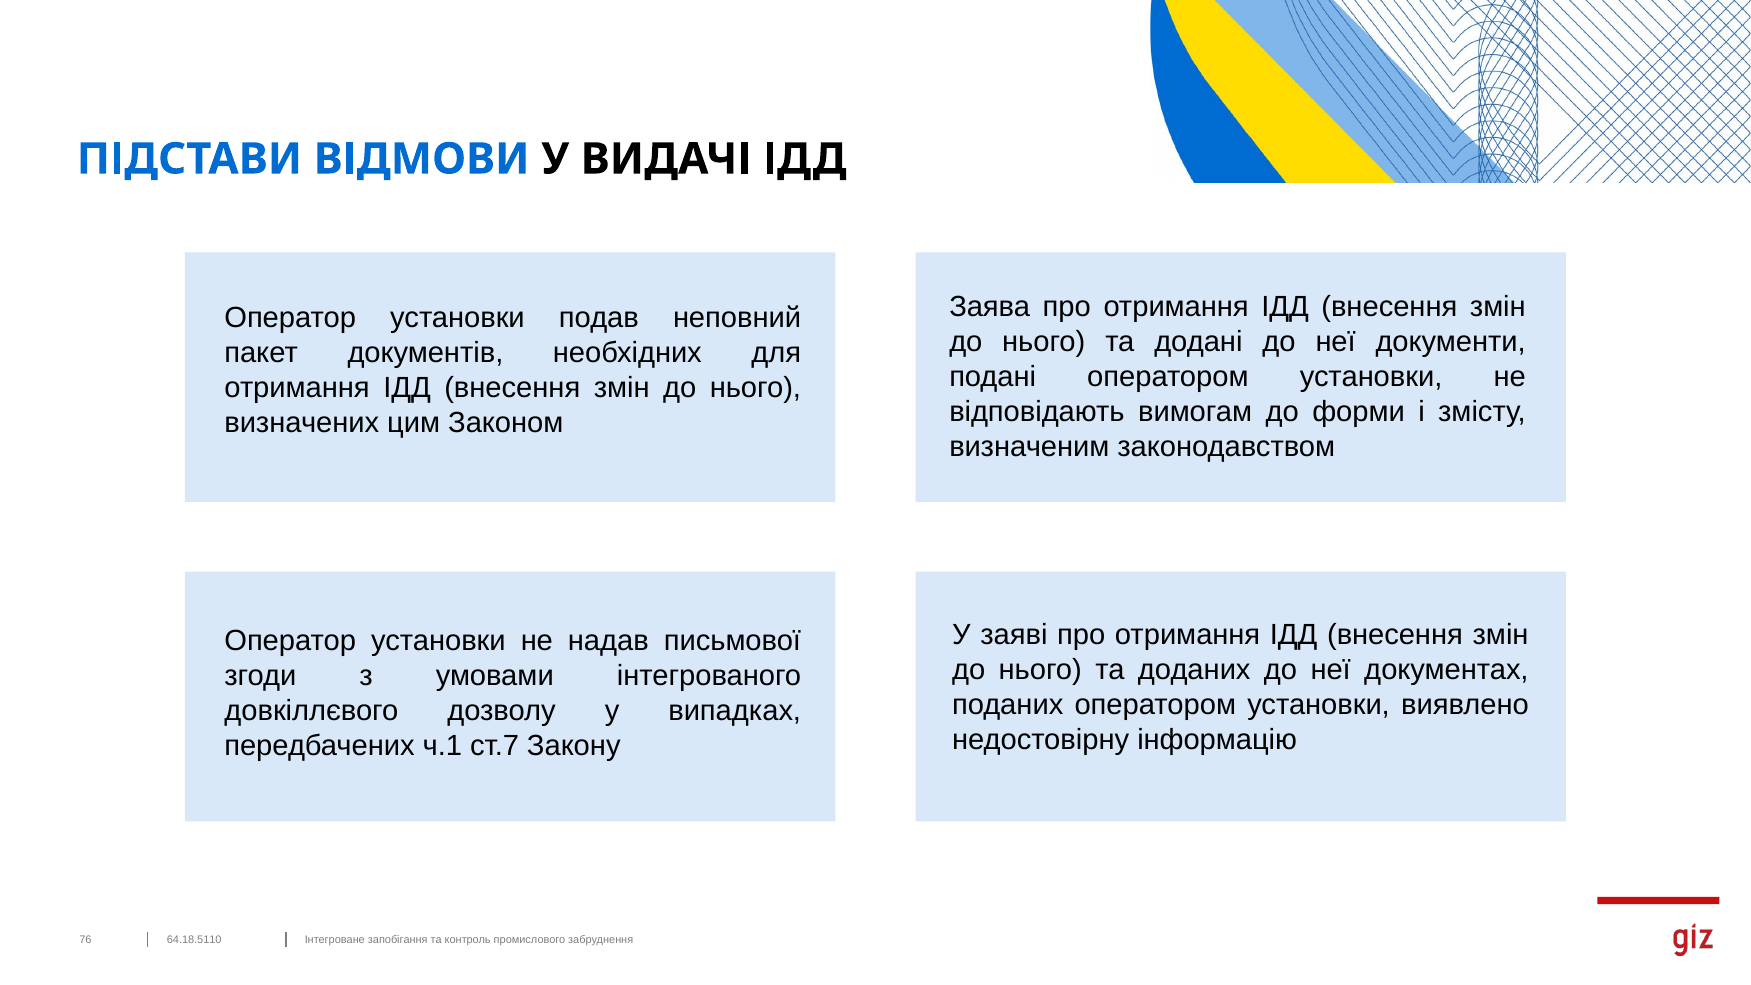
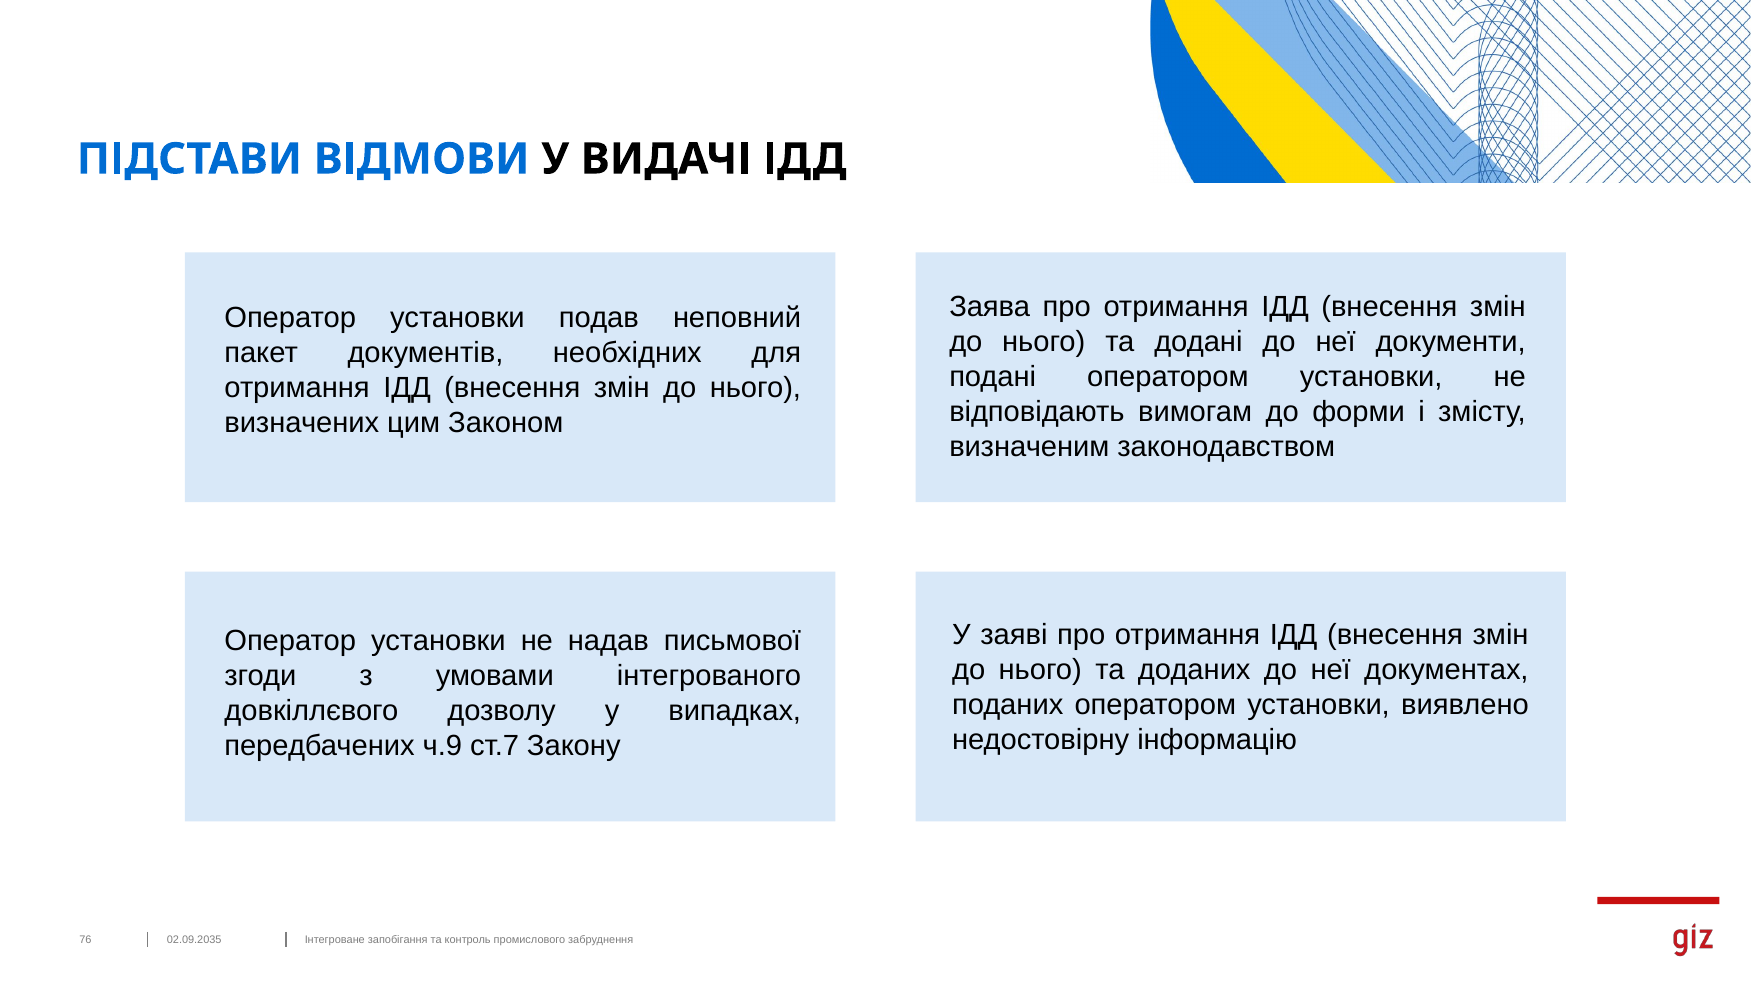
ч.1: ч.1 -> ч.9
64.18.5110: 64.18.5110 -> 02.09.2035
